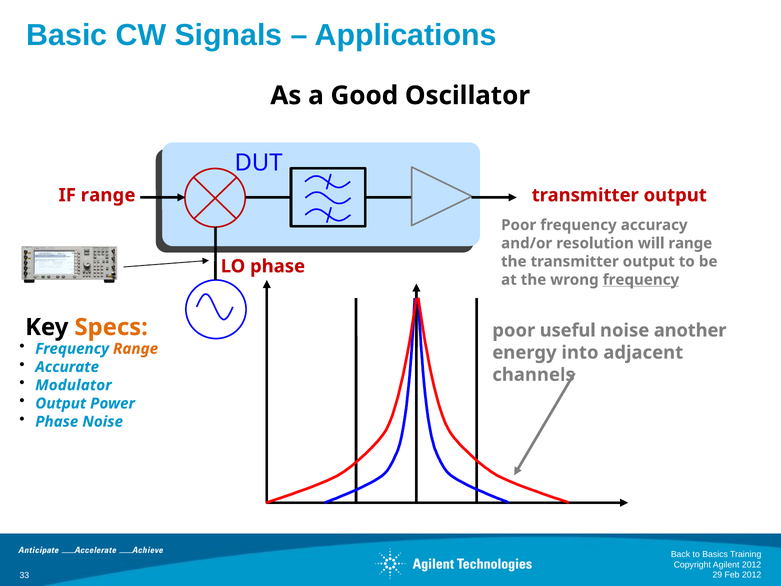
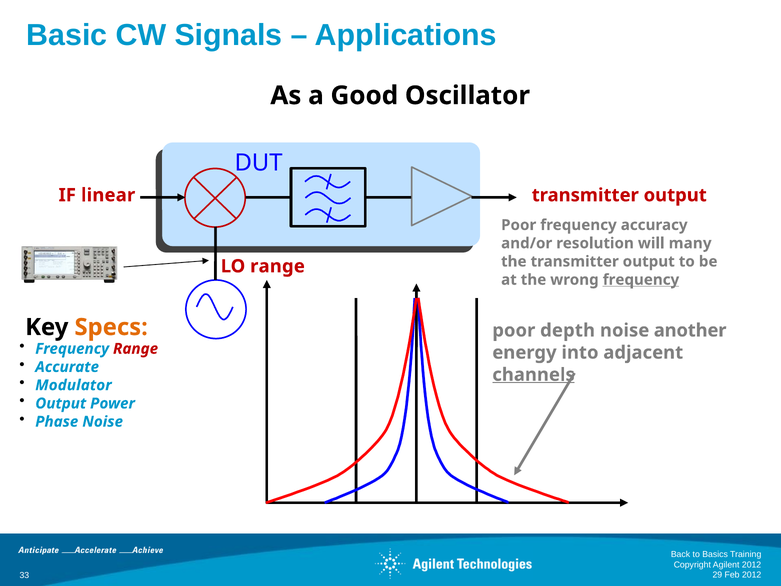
IF range: range -> linear
will range: range -> many
LO phase: phase -> range
useful: useful -> depth
Range at (136, 349) colour: orange -> red
channels underline: none -> present
